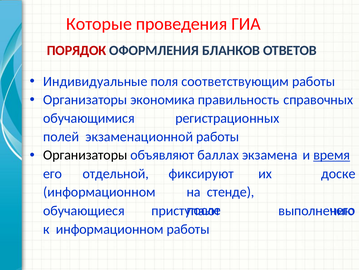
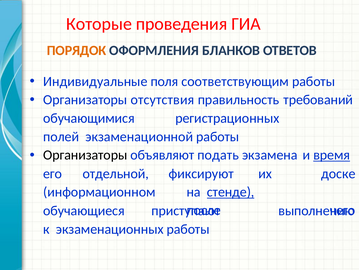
ПОРЯДОК colour: red -> orange
экономика: экономика -> отсутствия
справочных: справочных -> требований
баллах: баллах -> подать
стенде underline: none -> present
к информационном: информационном -> экзаменационных
